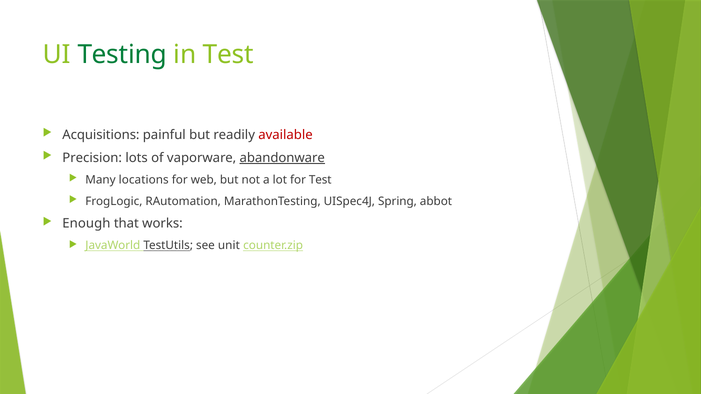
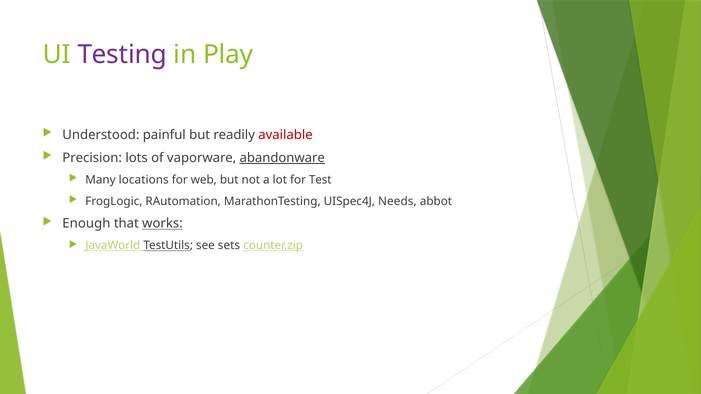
Testing colour: green -> purple
in Test: Test -> Play
Acquisitions: Acquisitions -> Understood
Spring: Spring -> Needs
works underline: none -> present
unit: unit -> sets
